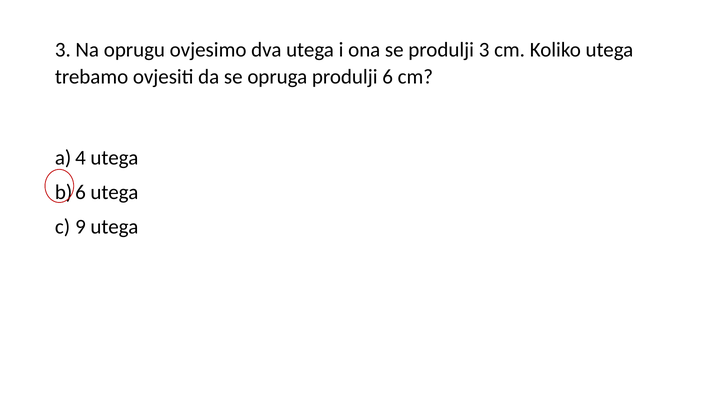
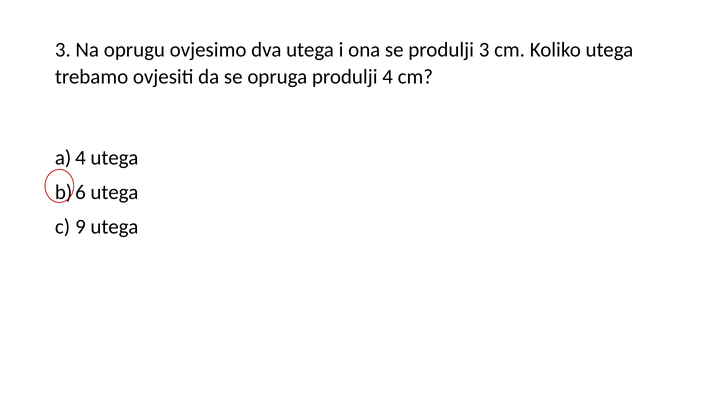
6: 6 -> 4
